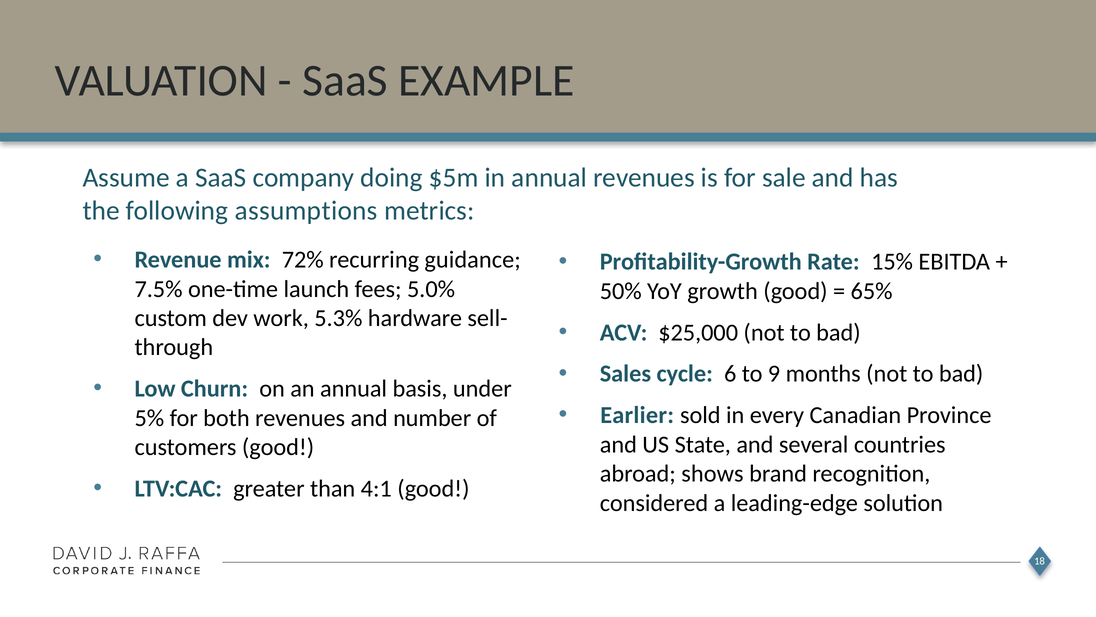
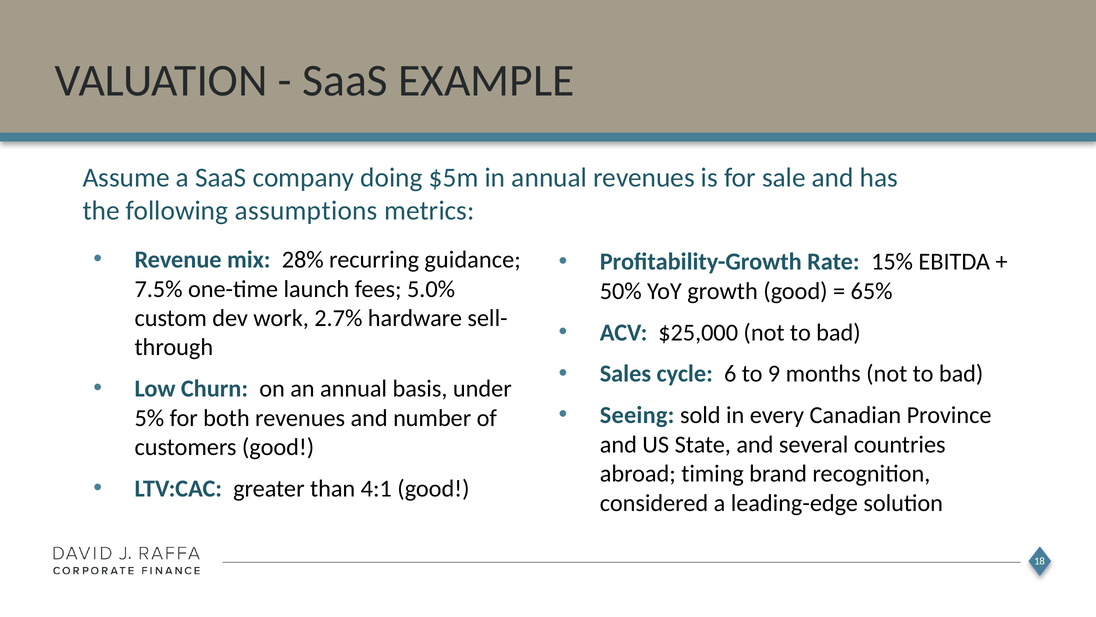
72%: 72% -> 28%
5.3%: 5.3% -> 2.7%
Earlier: Earlier -> Seeing
shows: shows -> timing
